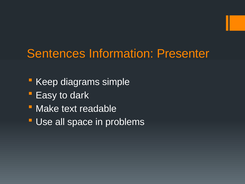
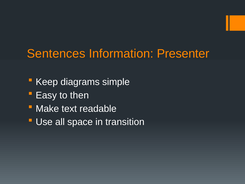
dark: dark -> then
problems: problems -> transition
